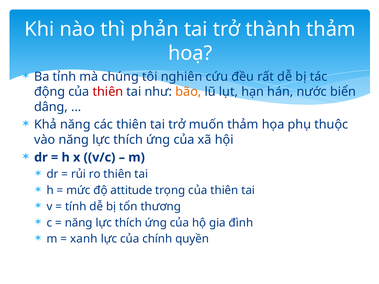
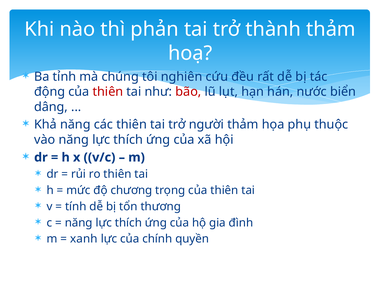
bão colour: orange -> red
muốn: muốn -> người
attitude: attitude -> chương
